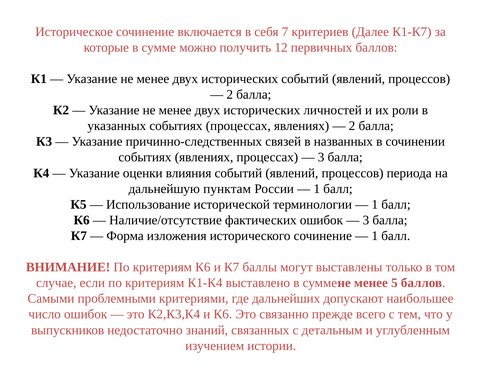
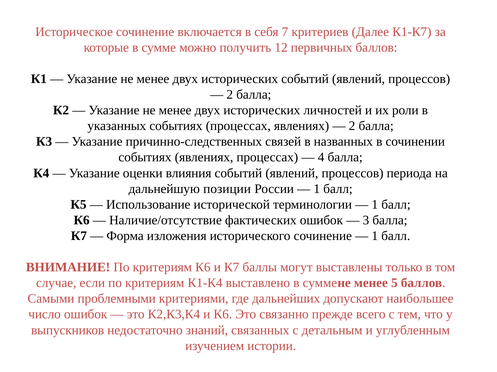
3 at (321, 158): 3 -> 4
пунктам: пунктам -> позиции
